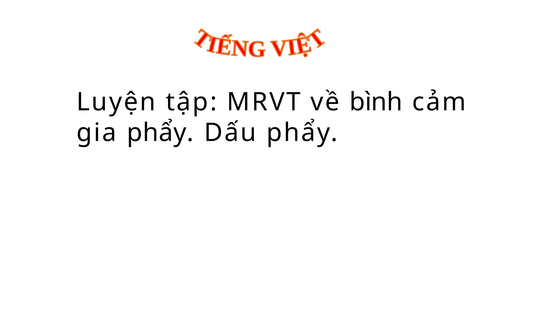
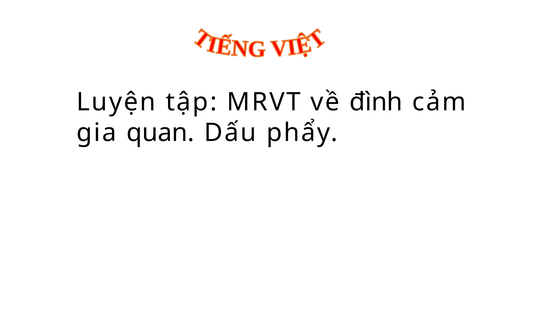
bình: bình -> đình
gia phẩy: phẩy -> quan
